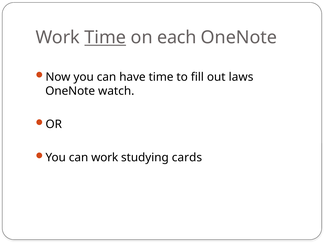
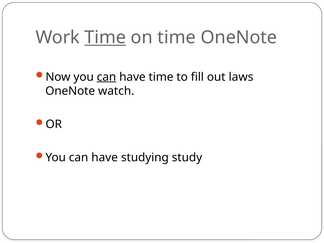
on each: each -> time
can at (107, 77) underline: none -> present
work at (105, 158): work -> have
cards: cards -> study
